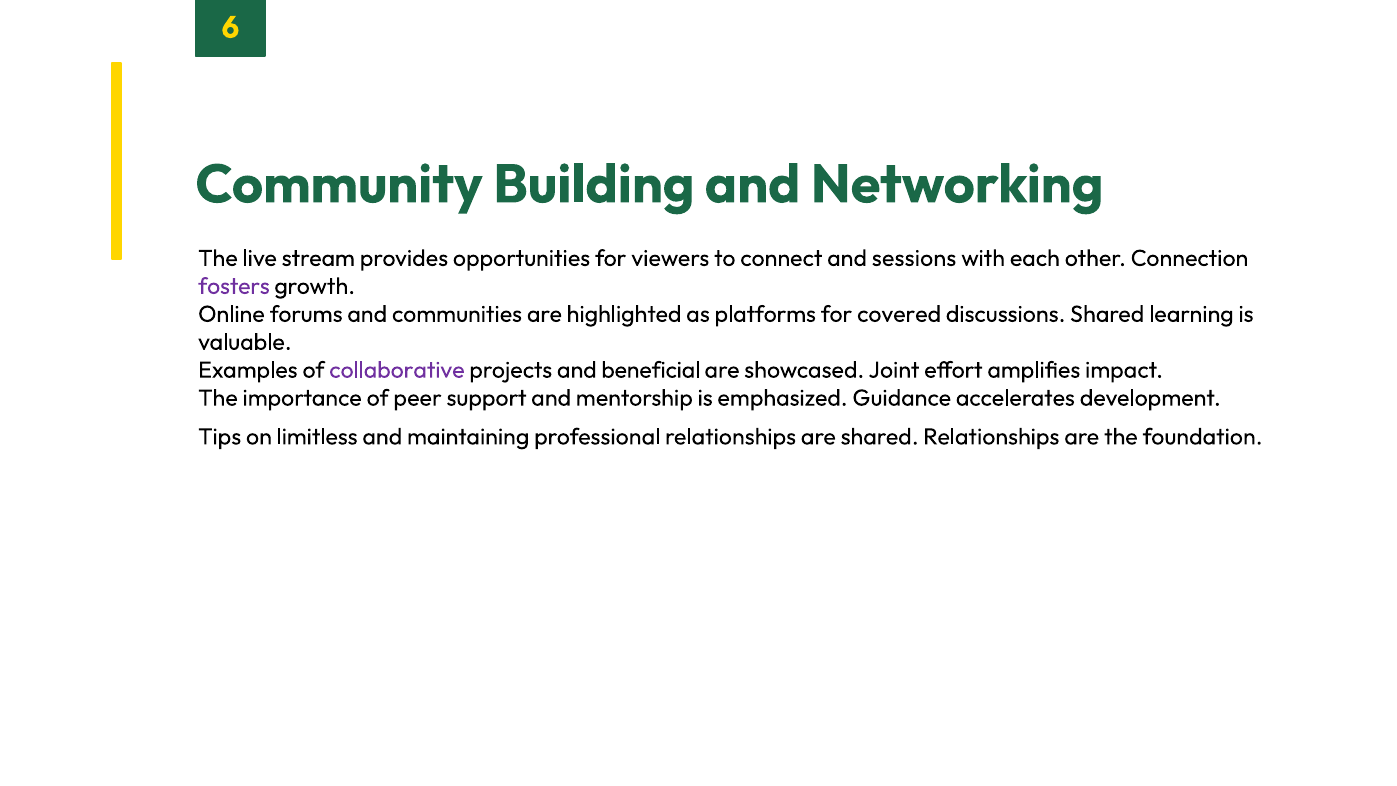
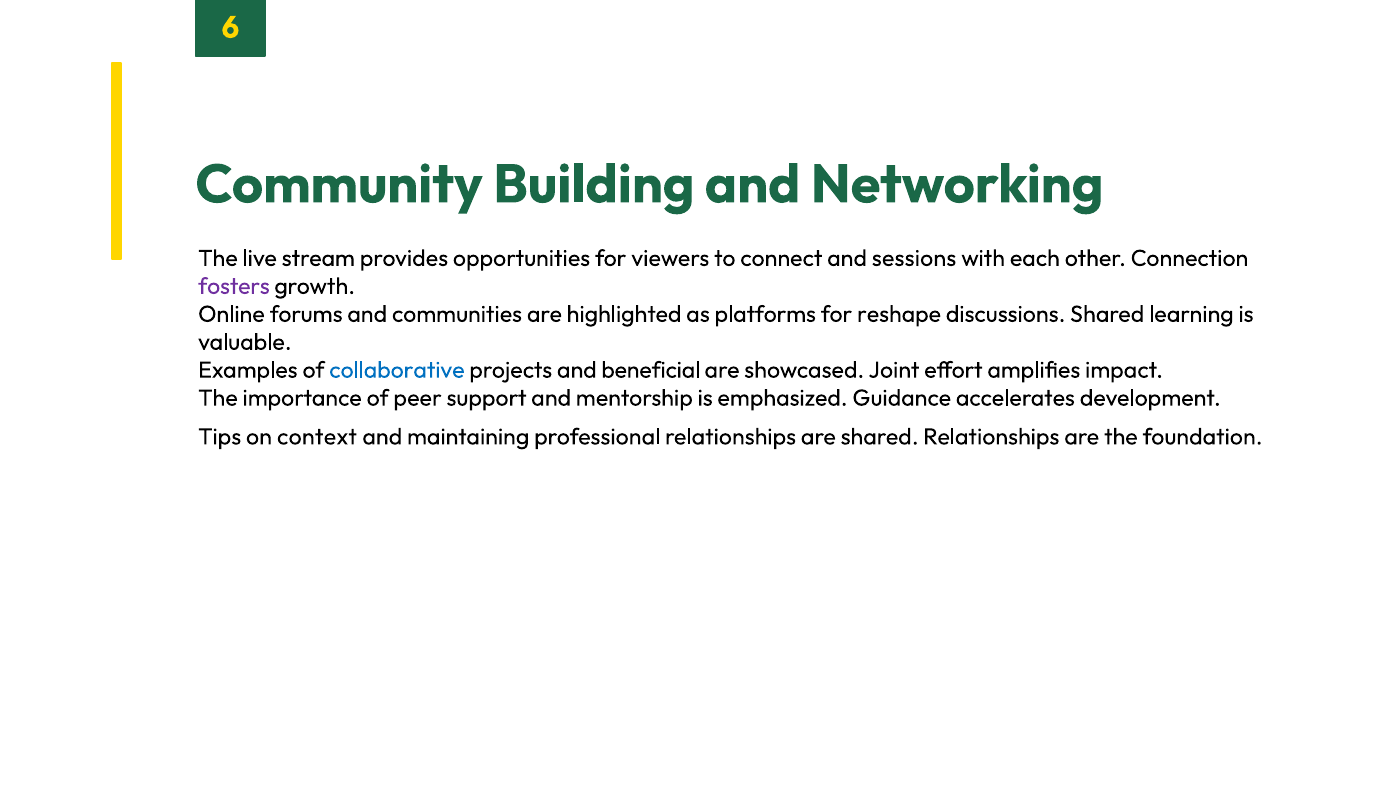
covered: covered -> reshape
collaborative colour: purple -> blue
limitless: limitless -> context
